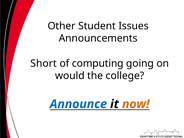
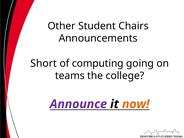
Issues: Issues -> Chairs
would: would -> teams
Announce colour: blue -> purple
